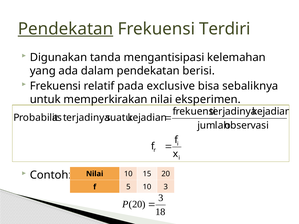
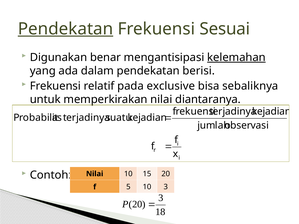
Terdiri: Terdiri -> Sesuai
tanda: tanda -> benar
kelemahan underline: none -> present
eksperimen: eksperimen -> diantaranya
